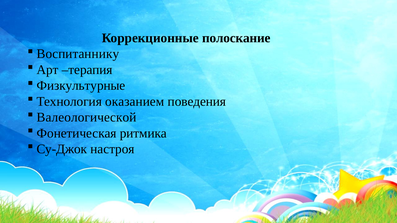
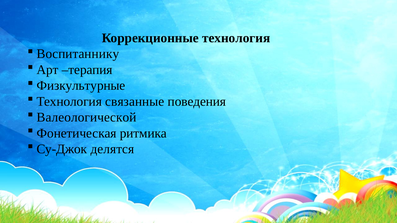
Коррекционные полоскание: полоскание -> технология
оказанием: оказанием -> связанные
настроя: настроя -> делятся
